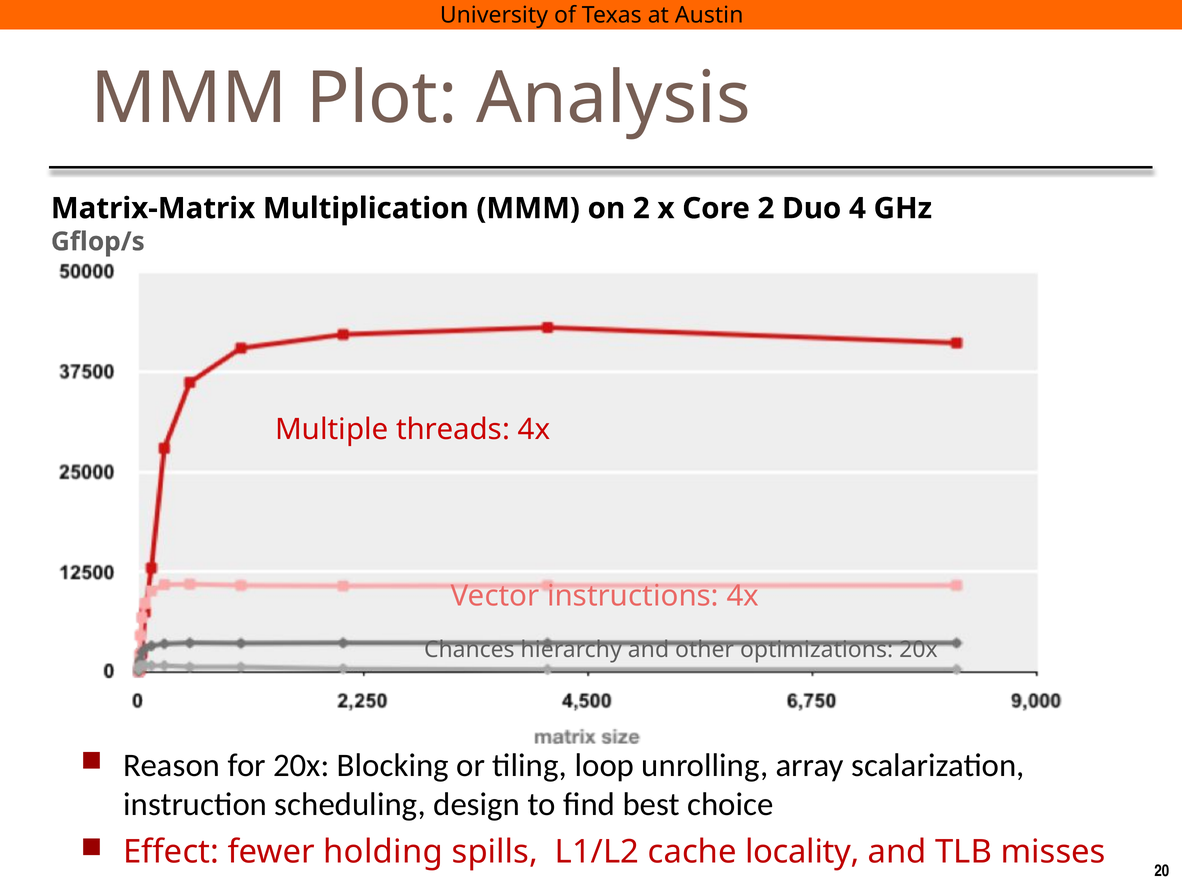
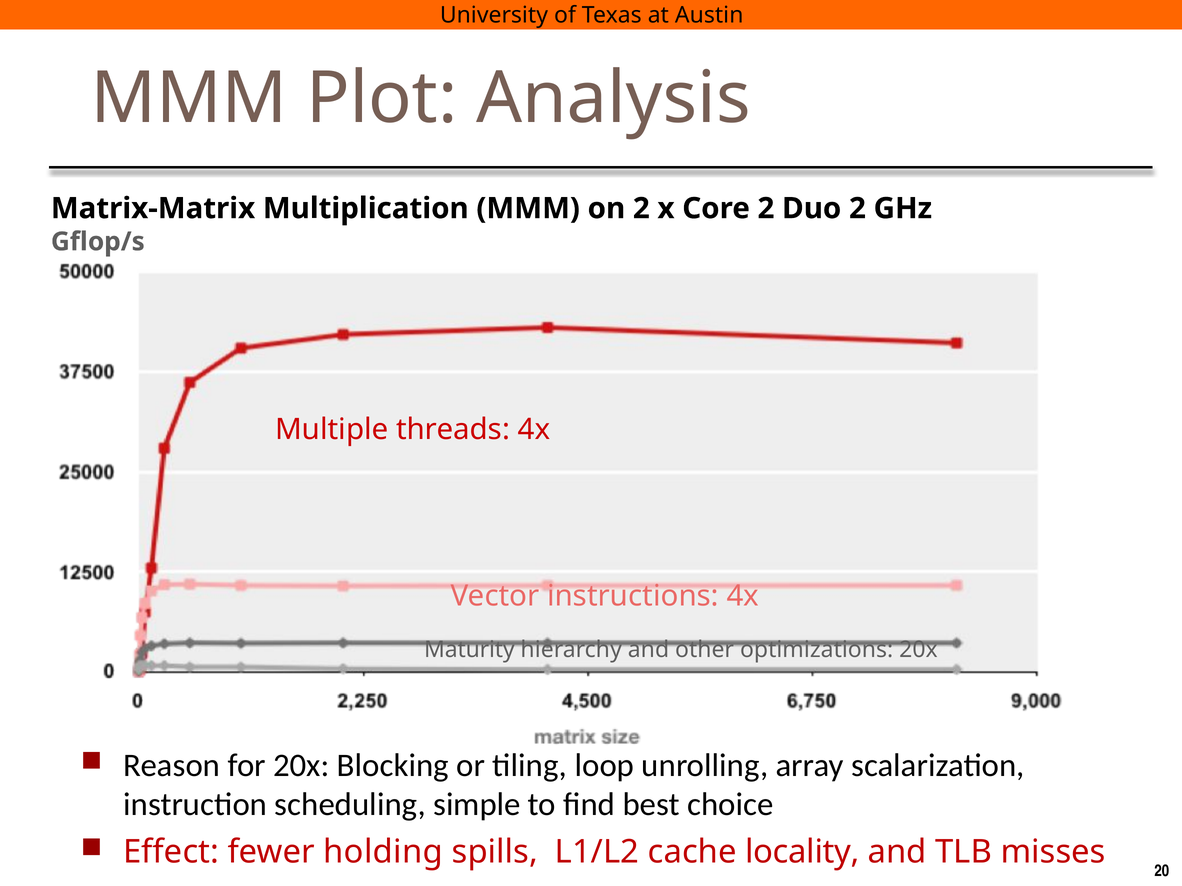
Duo 4: 4 -> 2
Chances: Chances -> Maturity
design: design -> simple
